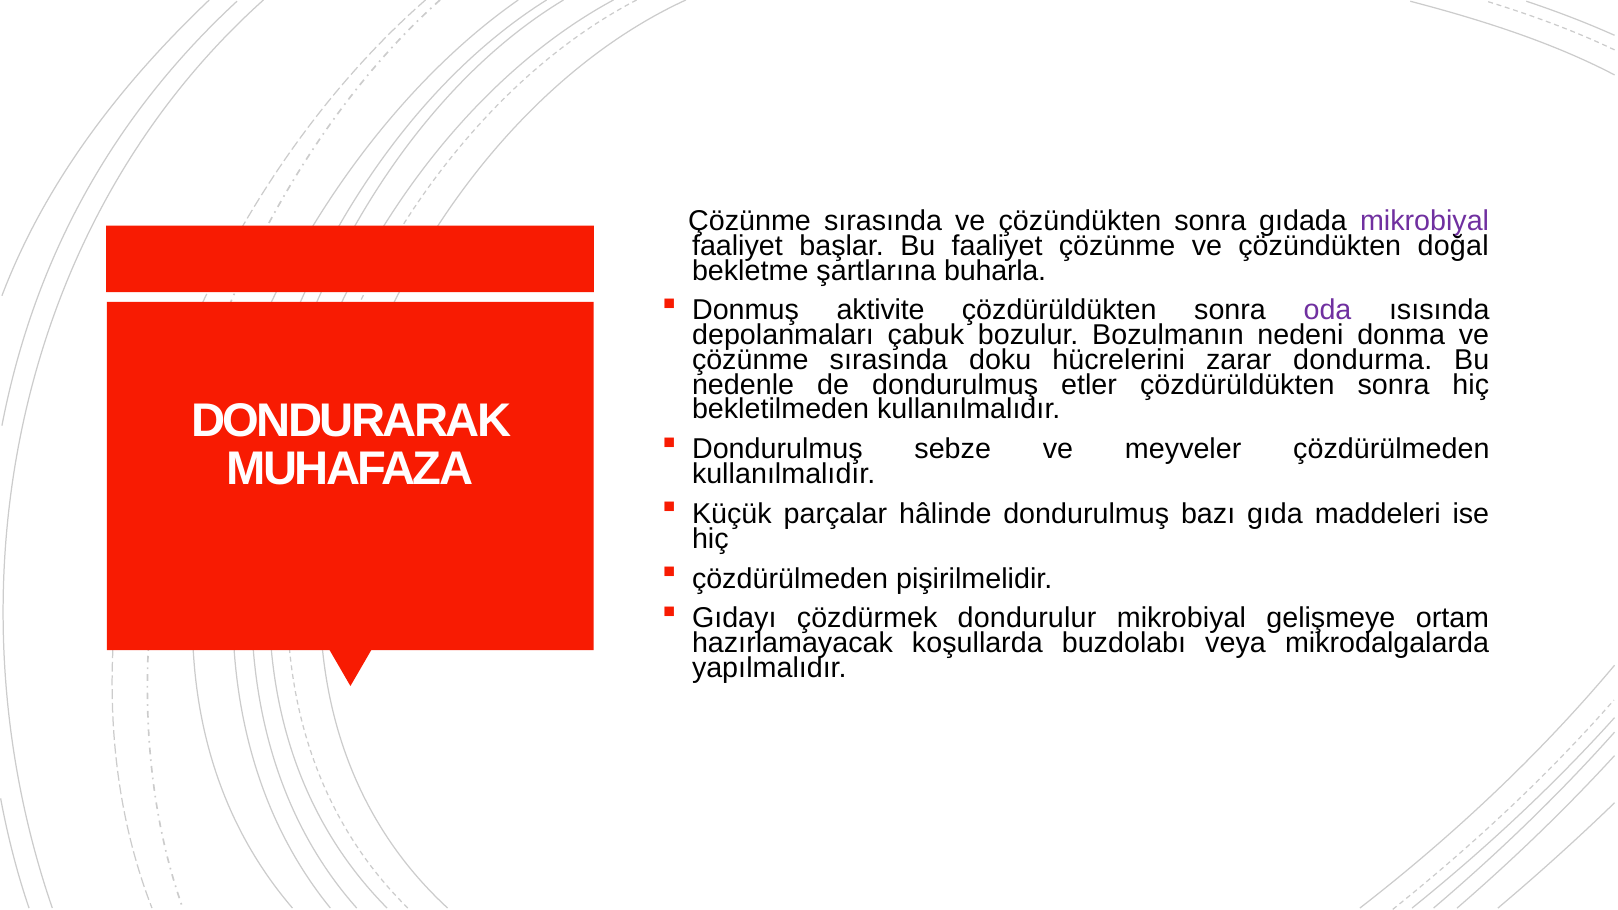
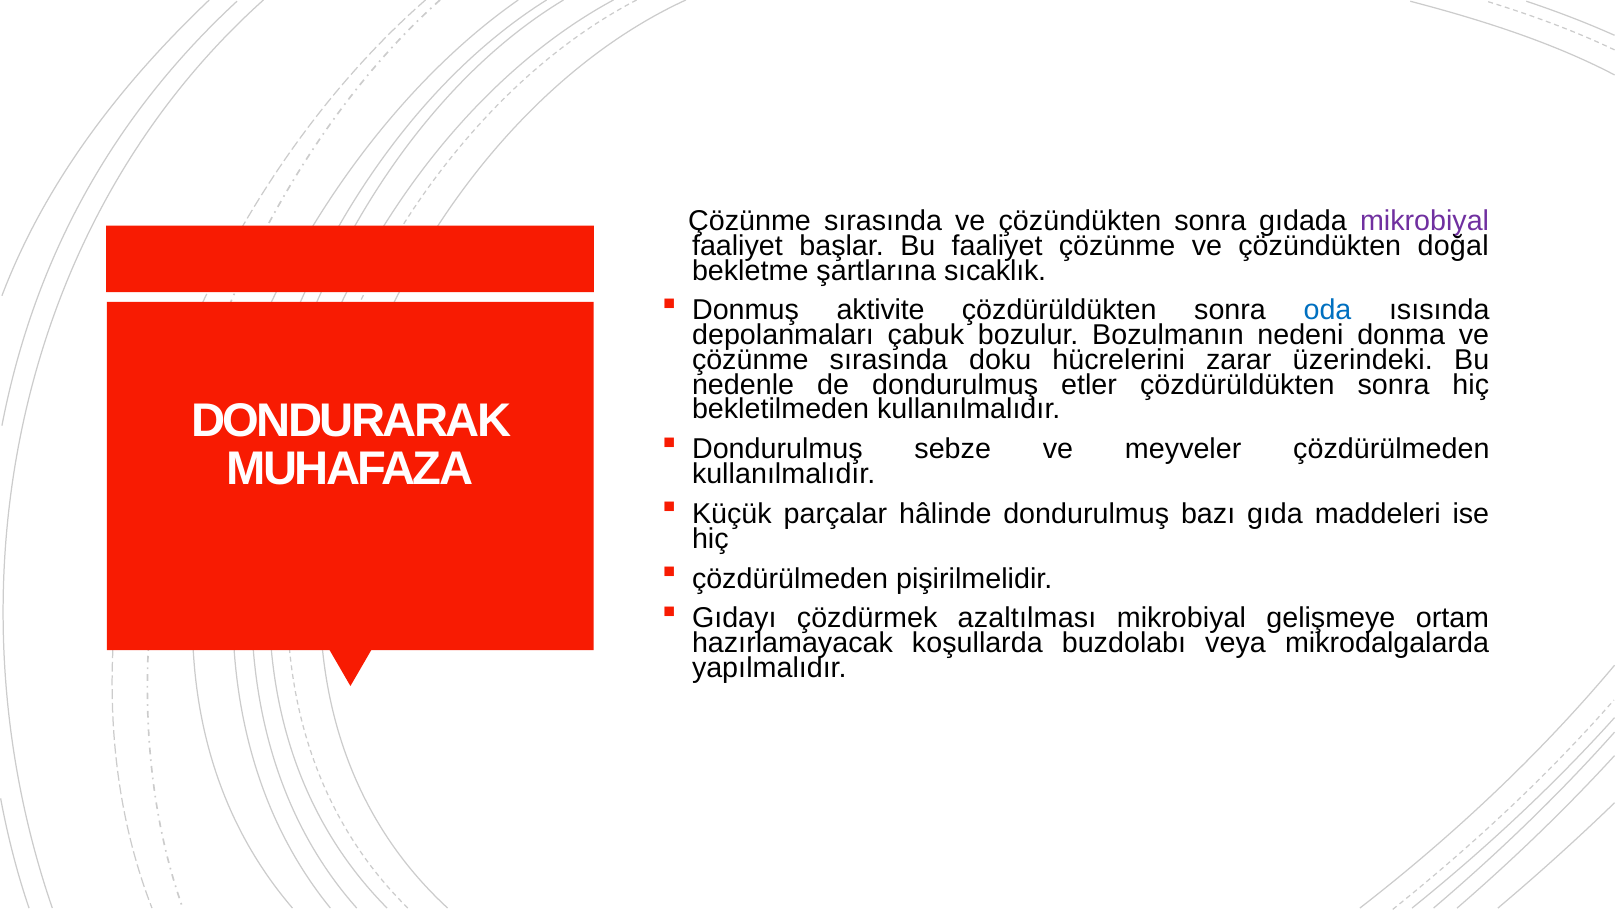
buharla: buharla -> sıcaklık
oda colour: purple -> blue
dondurma: dondurma -> üzerindeki
dondurulur: dondurulur -> azaltılması
